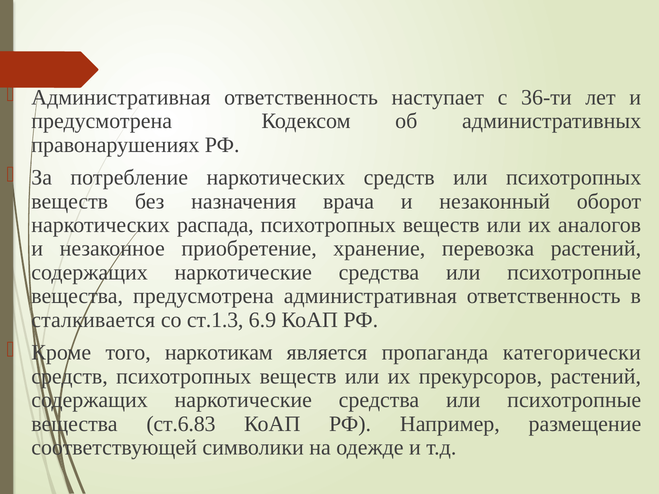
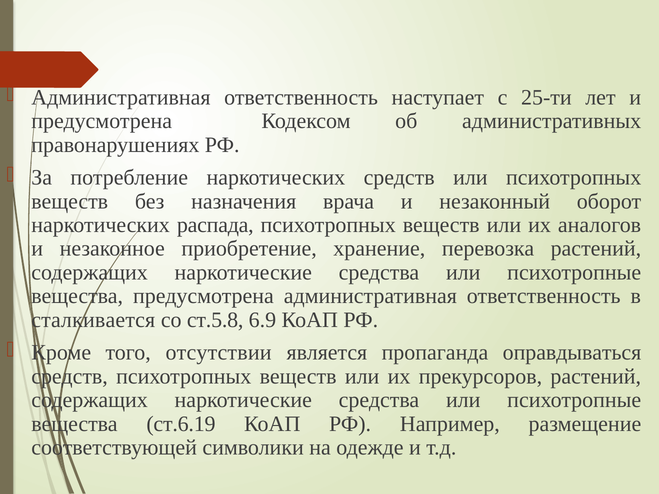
36-ти: 36-ти -> 25-ти
ст.1.3: ст.1.3 -> ст.5.8
наркотикам: наркотикам -> отсутствии
категорически: категорически -> оправдываться
ст.6.83: ст.6.83 -> ст.6.19
